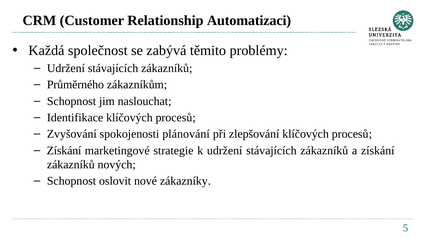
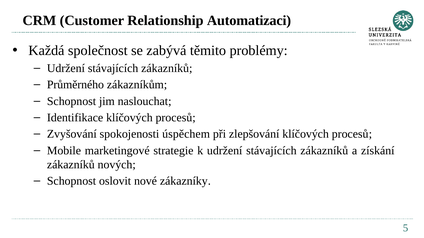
plánování: plánování -> úspěchem
Získání at (64, 151): Získání -> Mobile
